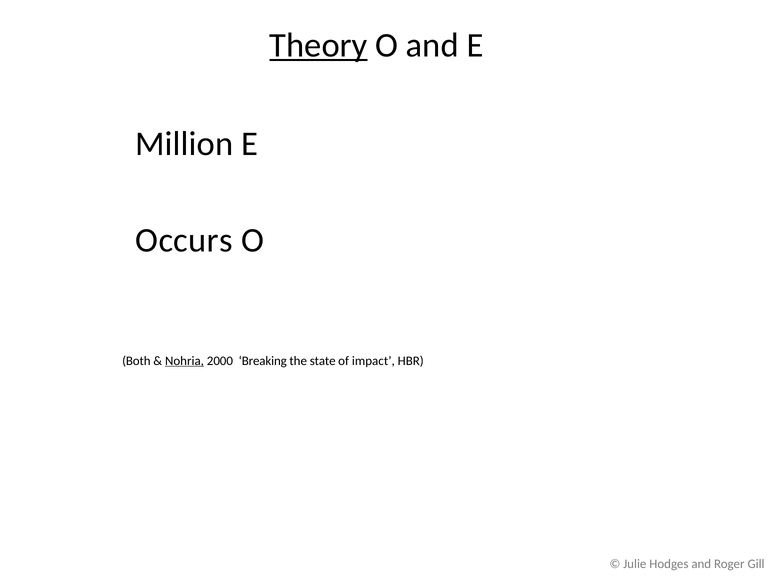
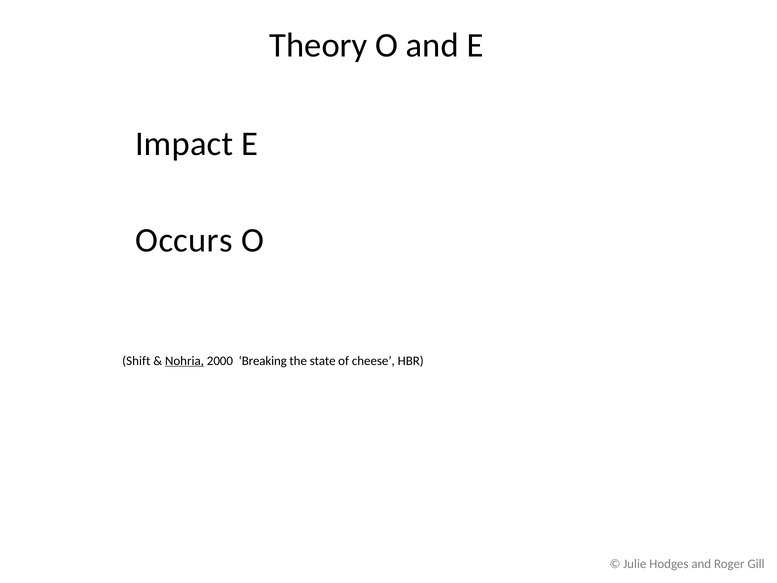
Theory underline: present -> none
Million: Million -> Impact
Both: Both -> Shift
impact: impact -> cheese
